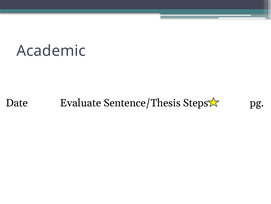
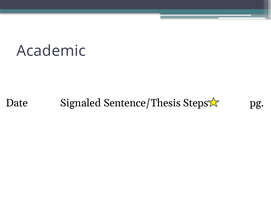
Evaluate: Evaluate -> Signaled
